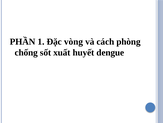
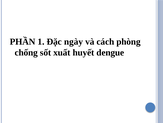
vòng: vòng -> ngày
